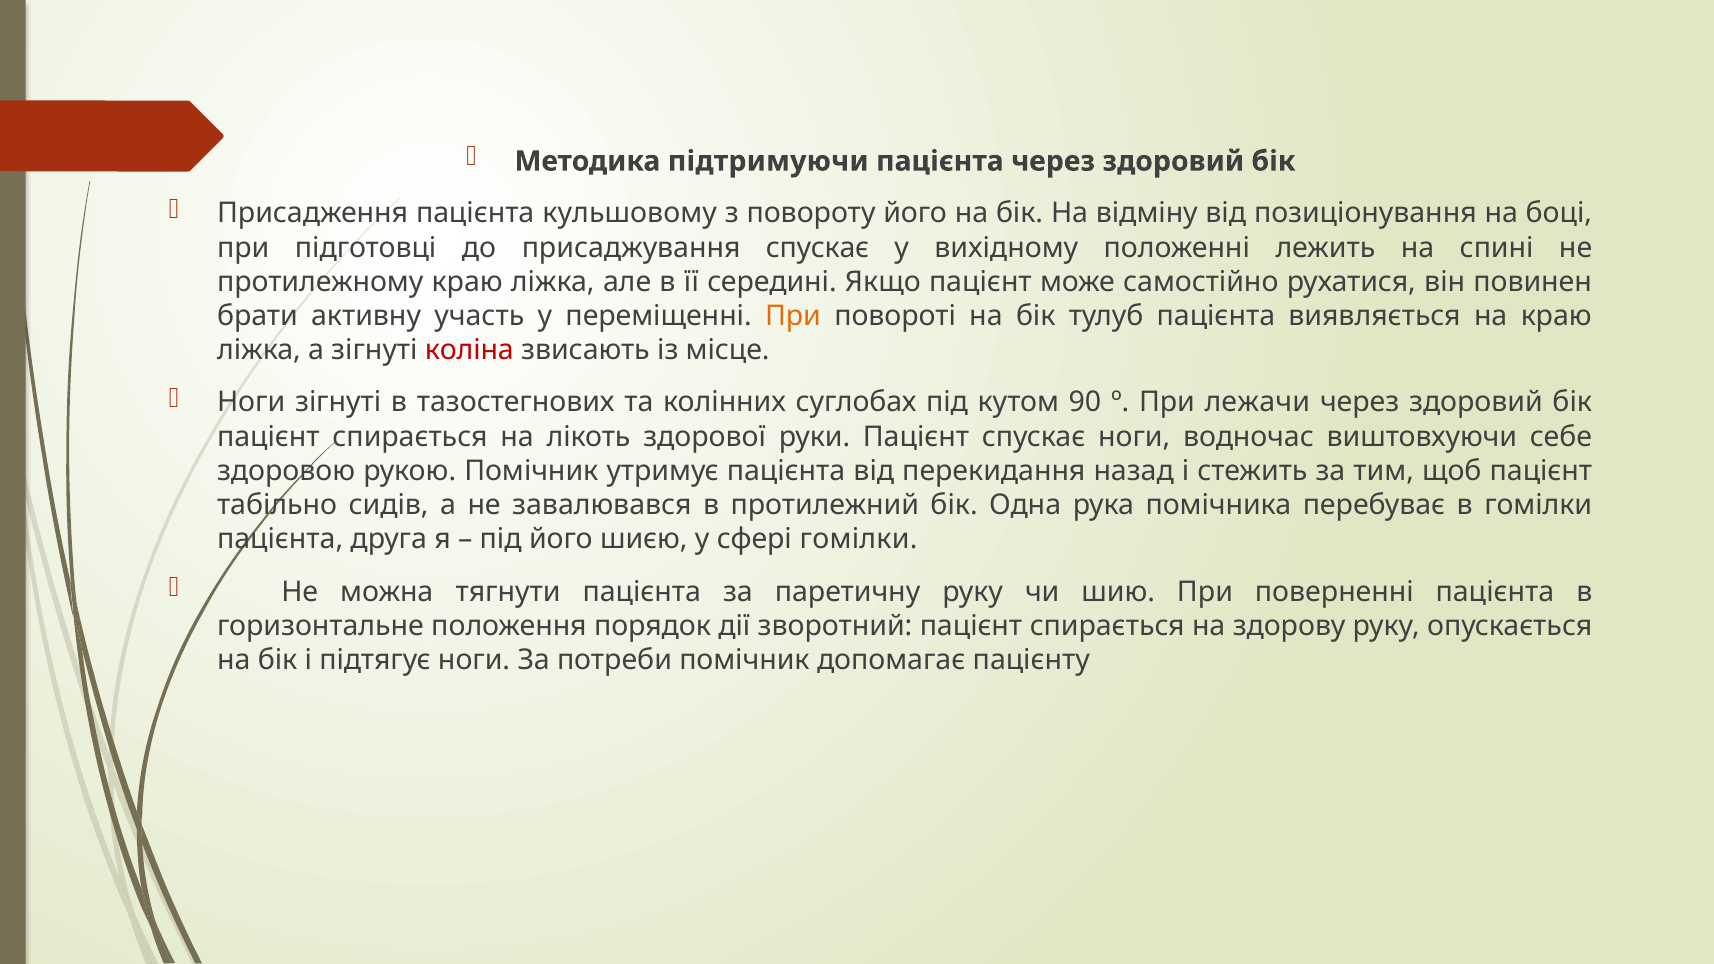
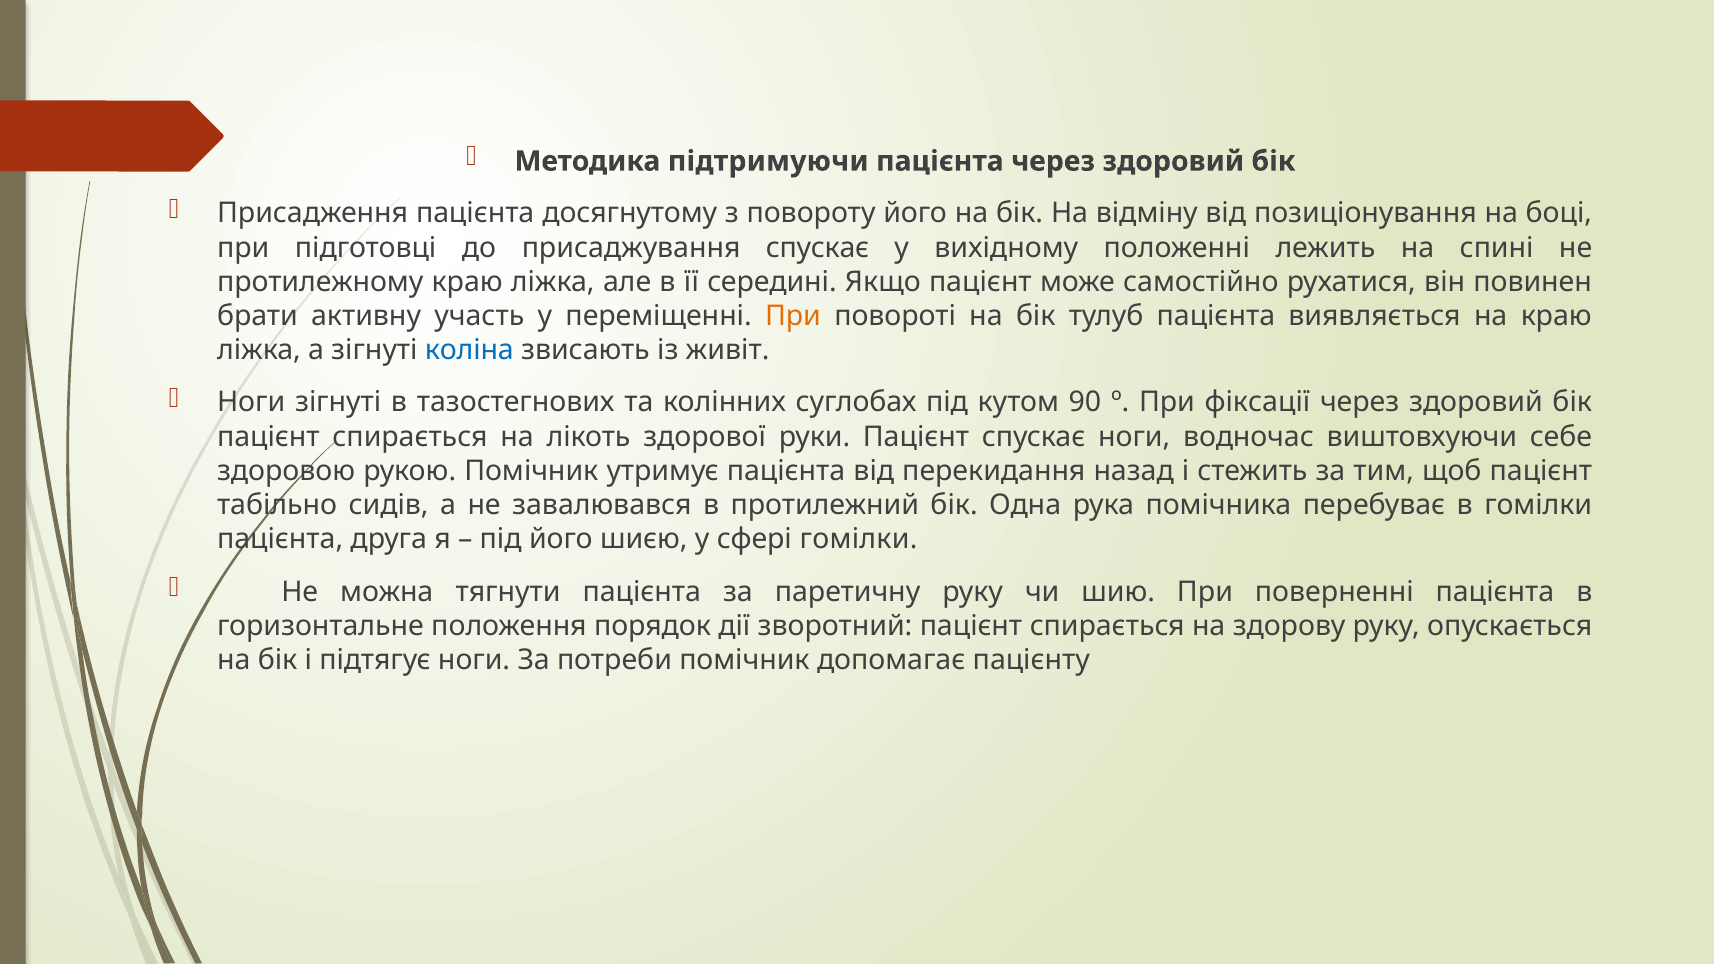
кульшовому: кульшовому -> досягнутому
коліна colour: red -> blue
місце: місце -> живіт
лежачи: лежачи -> фіксації
